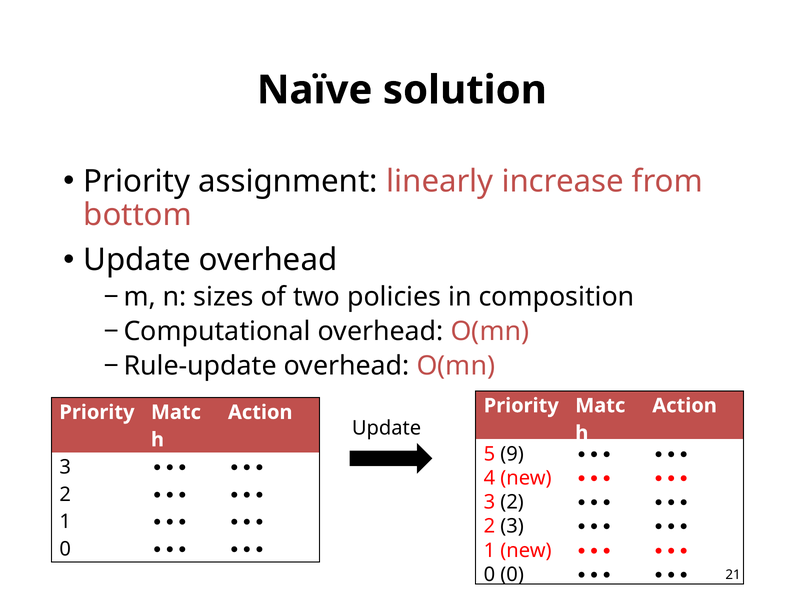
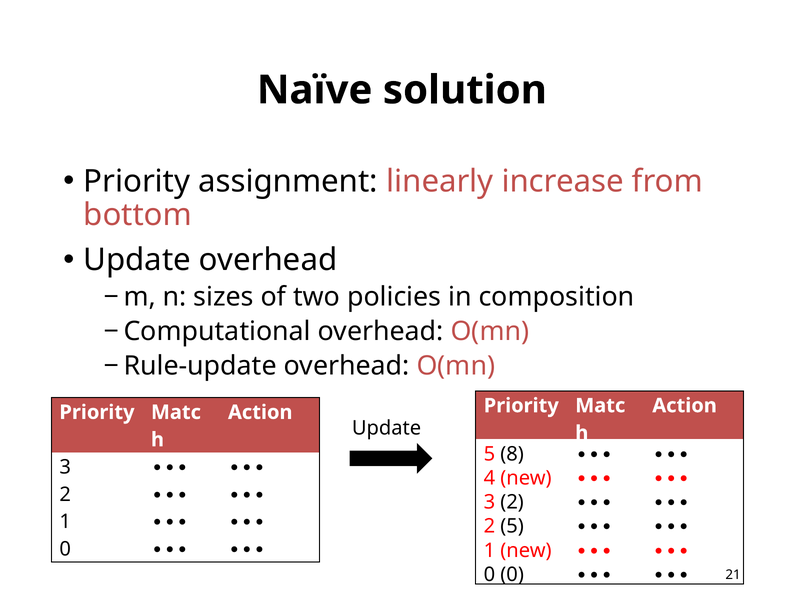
9: 9 -> 8
2 3: 3 -> 5
